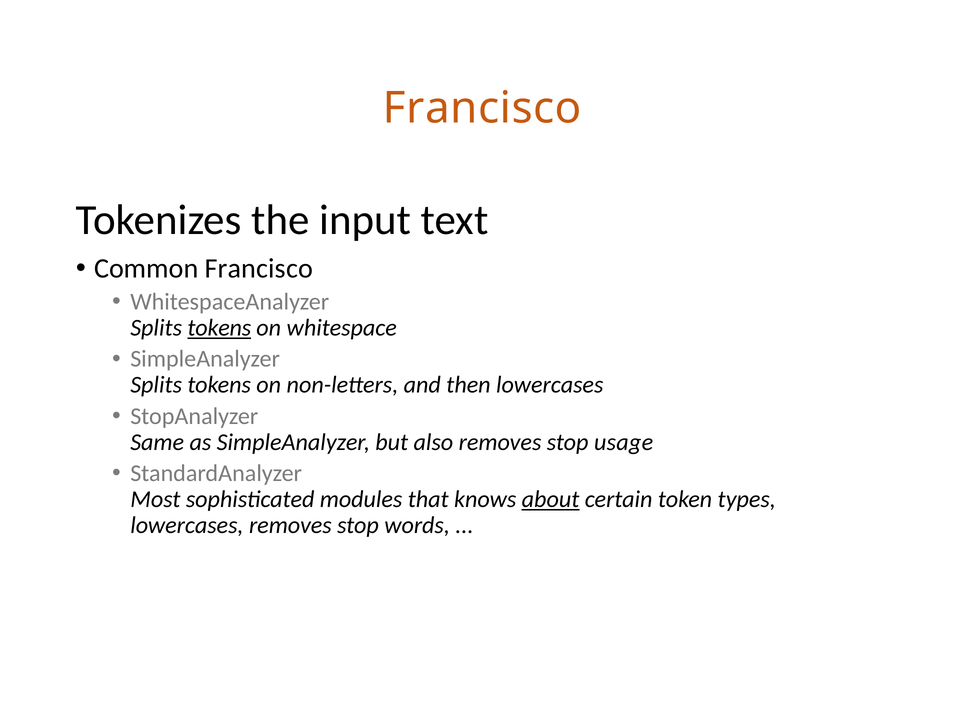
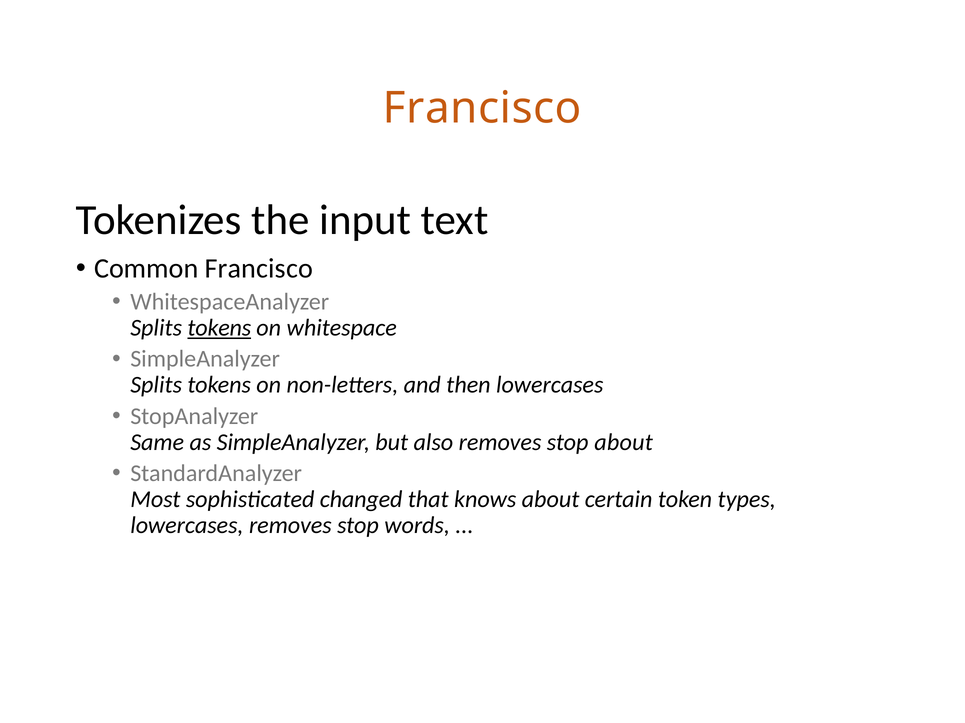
stop usage: usage -> about
modules: modules -> changed
about at (551, 500) underline: present -> none
